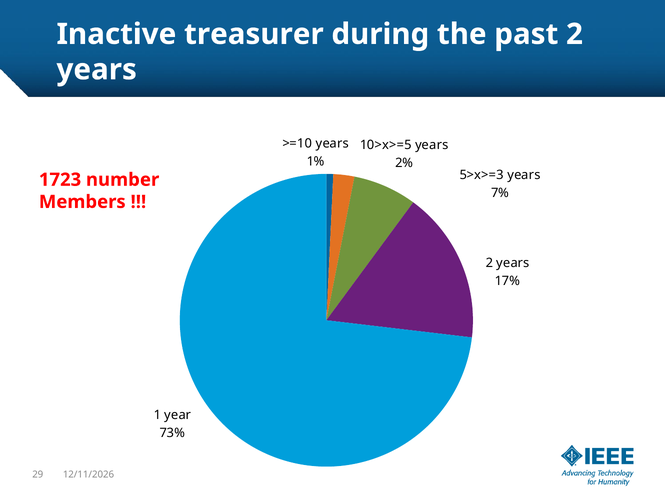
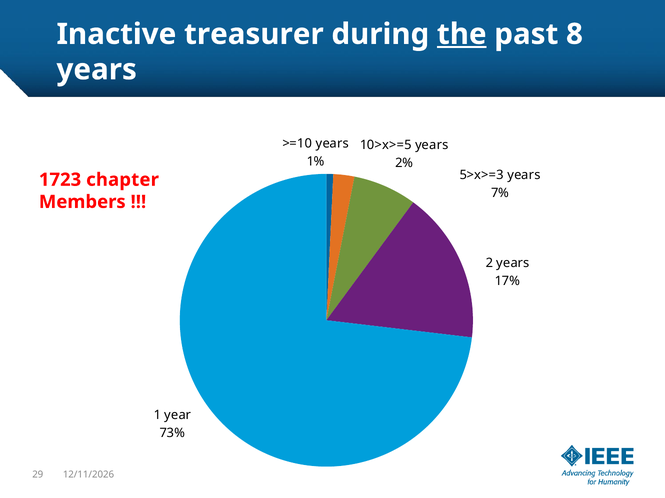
the underline: none -> present
past 2: 2 -> 8
number: number -> chapter
